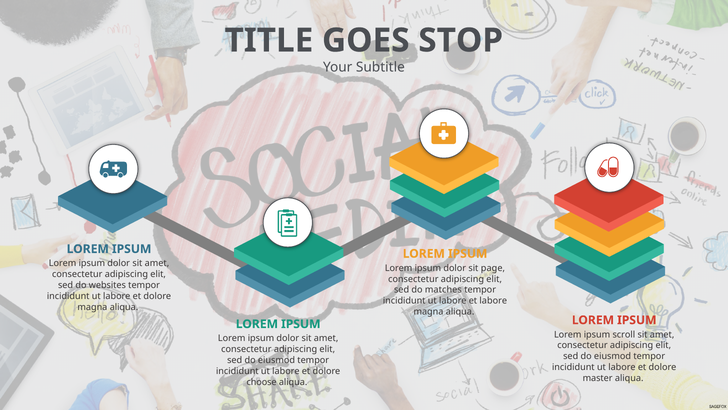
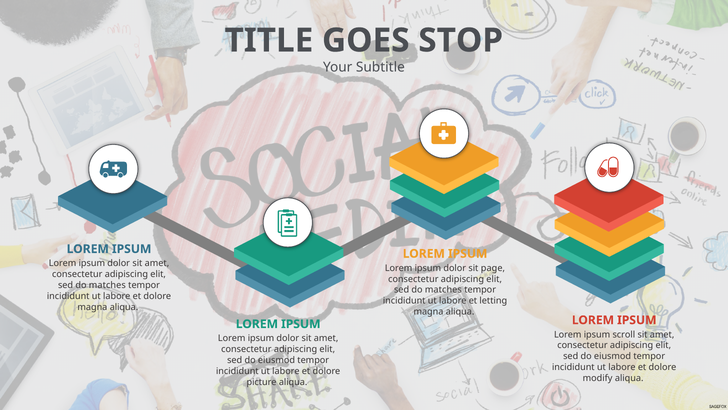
websites at (107, 285): websites -> matches
et labore: labore -> letting
master: master -> modify
choose: choose -> picture
